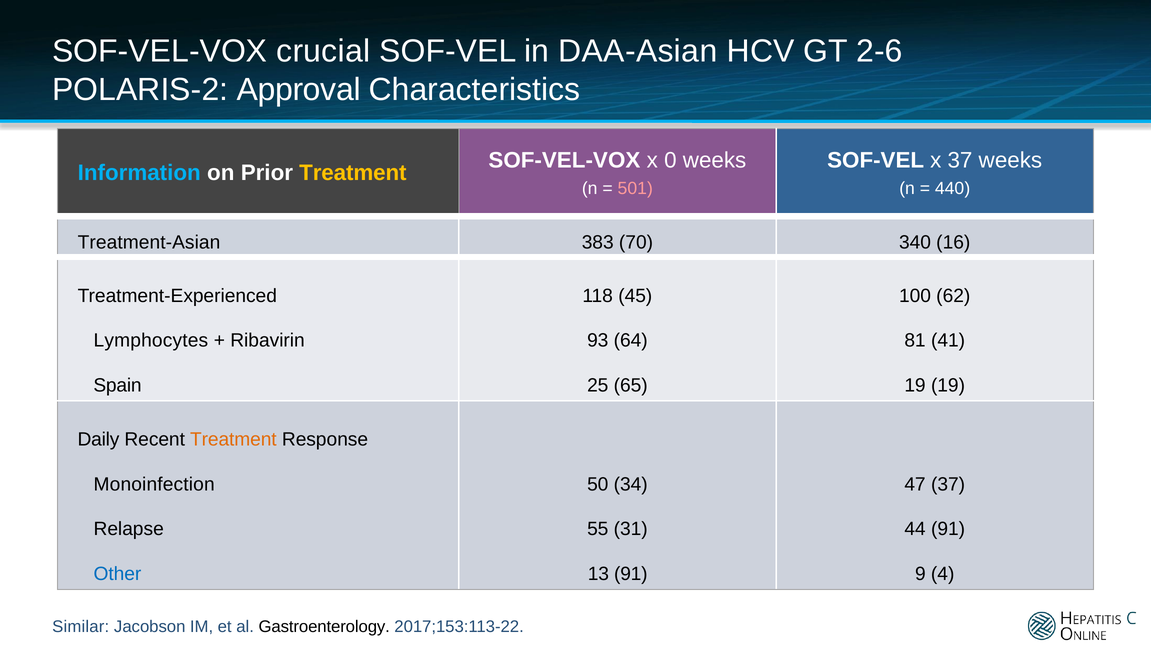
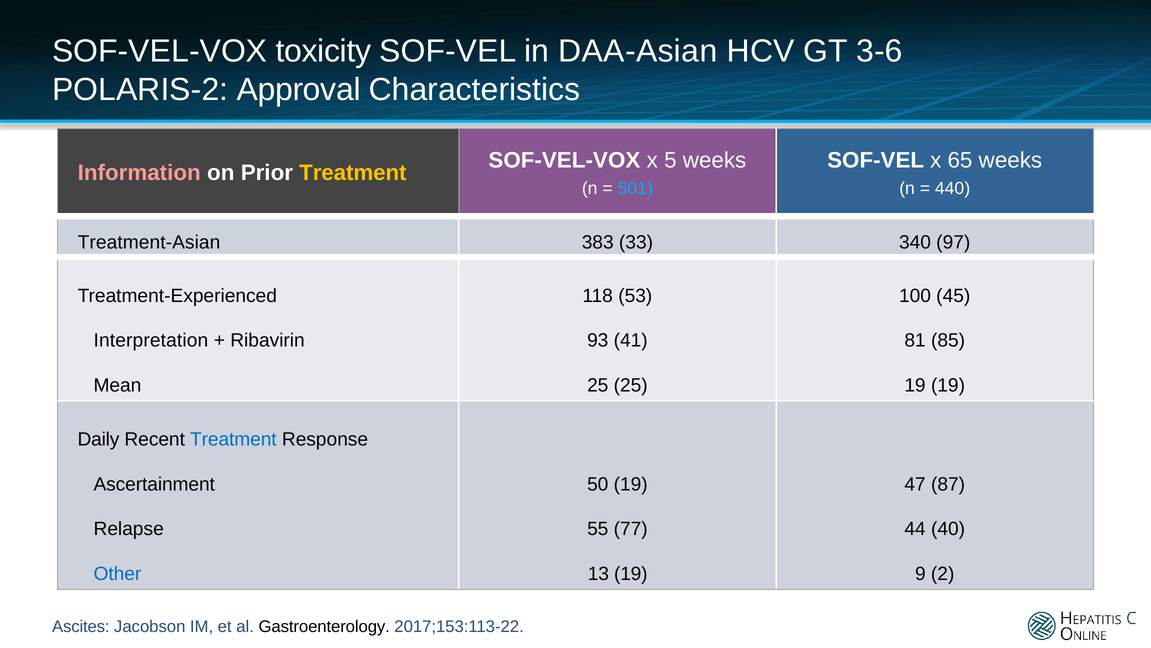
crucial: crucial -> toxicity
2-6: 2-6 -> 3-6
0: 0 -> 5
x 37: 37 -> 65
Information colour: light blue -> pink
501 colour: pink -> light blue
70: 70 -> 33
16: 16 -> 97
45: 45 -> 53
62: 62 -> 45
Lymphocytes: Lymphocytes -> Interpretation
64: 64 -> 41
41: 41 -> 85
Spain: Spain -> Mean
25 65: 65 -> 25
Treatment at (233, 439) colour: orange -> blue
Monoinfection: Monoinfection -> Ascertainment
50 34: 34 -> 19
47 37: 37 -> 87
31: 31 -> 77
44 91: 91 -> 40
13 91: 91 -> 19
4: 4 -> 2
Similar: Similar -> Ascites
